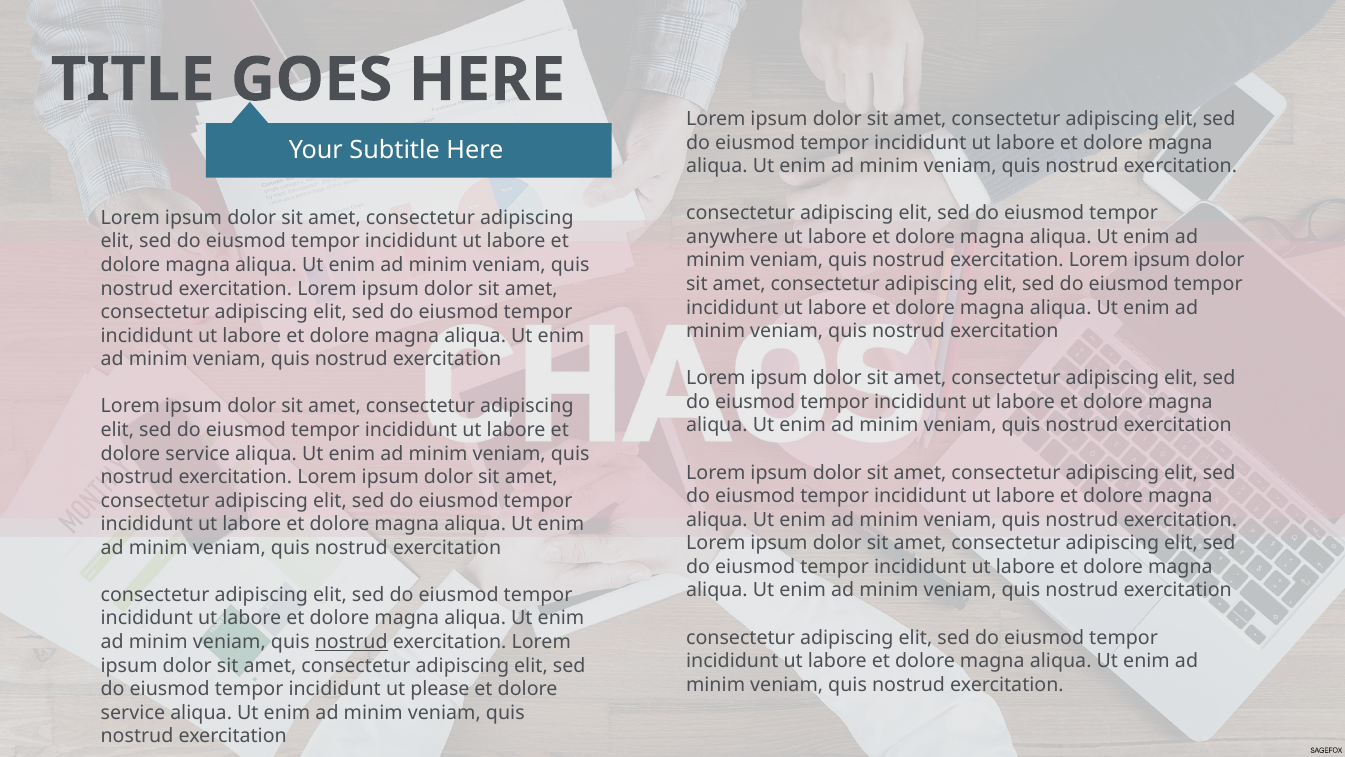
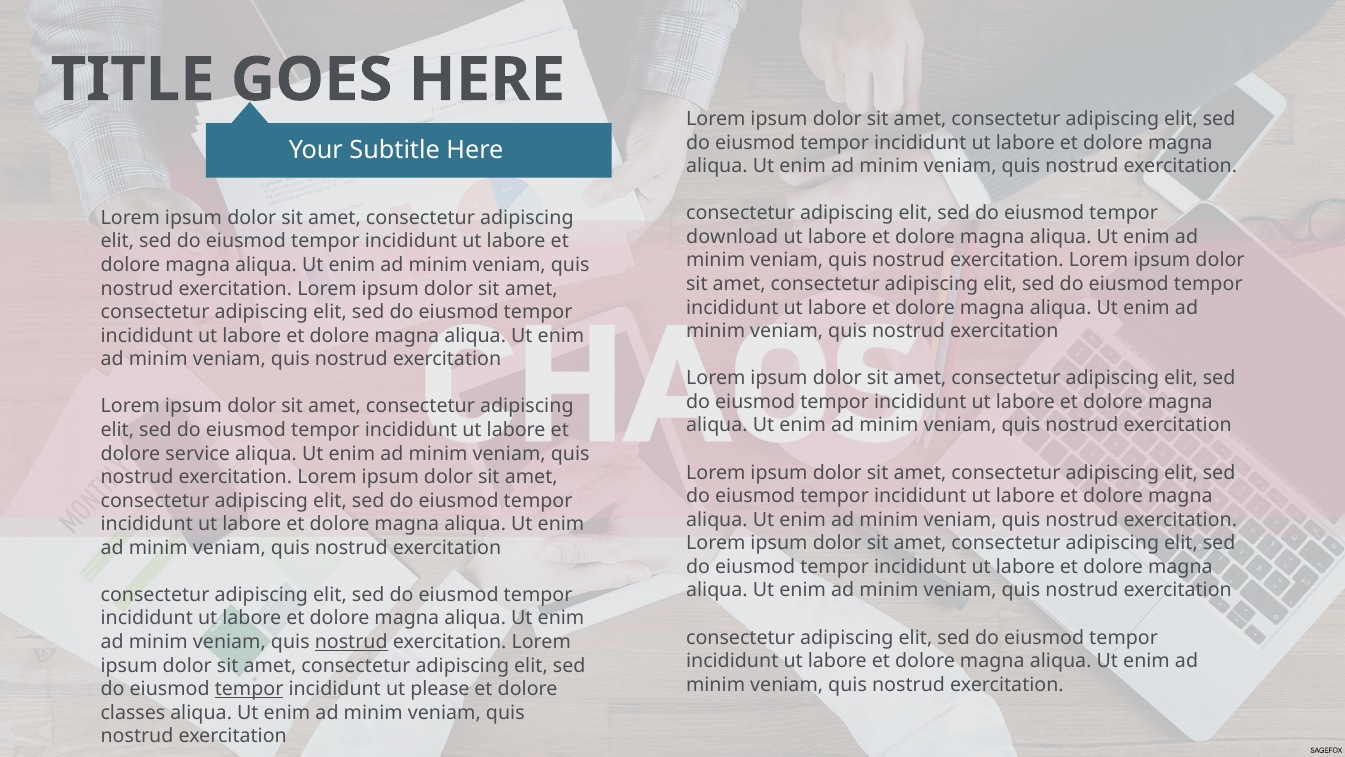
anywhere: anywhere -> download
tempor at (249, 689) underline: none -> present
service at (133, 712): service -> classes
